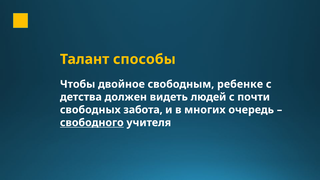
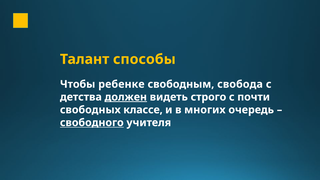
двойное: двойное -> ребенке
ребенке: ребенке -> свобода
должен underline: none -> present
людей: людей -> строго
забота: забота -> классе
